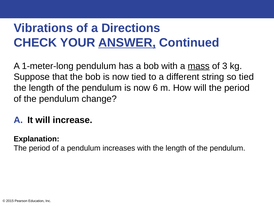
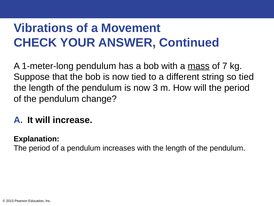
Directions: Directions -> Movement
ANSWER underline: present -> none
3: 3 -> 7
6: 6 -> 3
